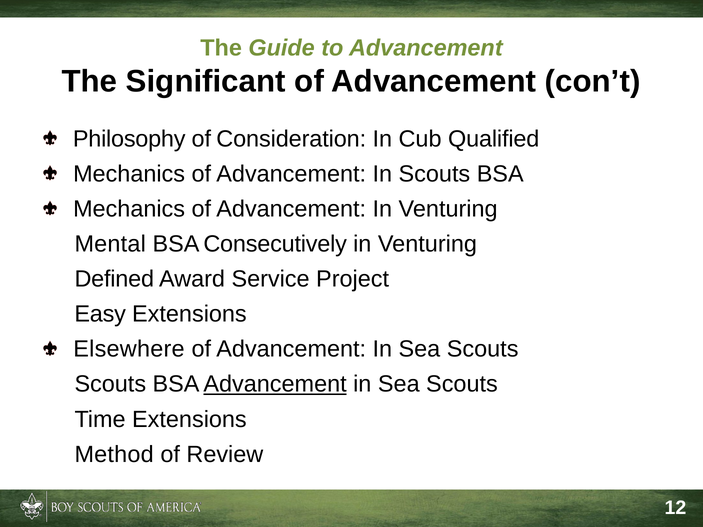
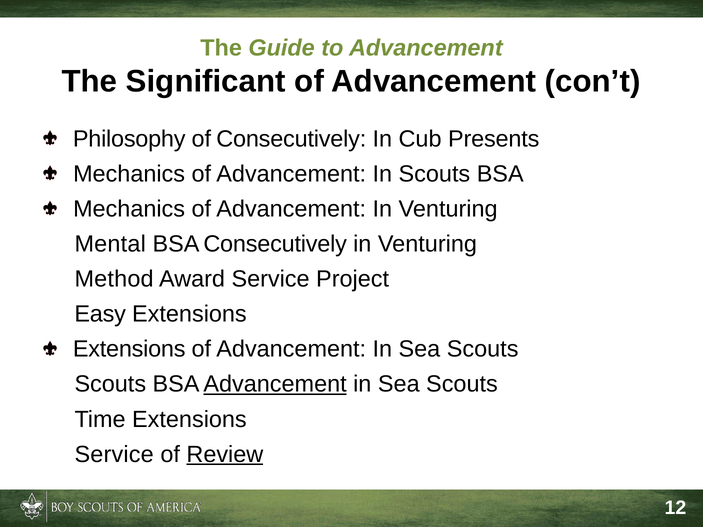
of Consideration: Consideration -> Consecutively
Qualified: Qualified -> Presents
Defined: Defined -> Method
Elsewhere at (129, 349): Elsewhere -> Extensions
Method at (114, 455): Method -> Service
Review underline: none -> present
